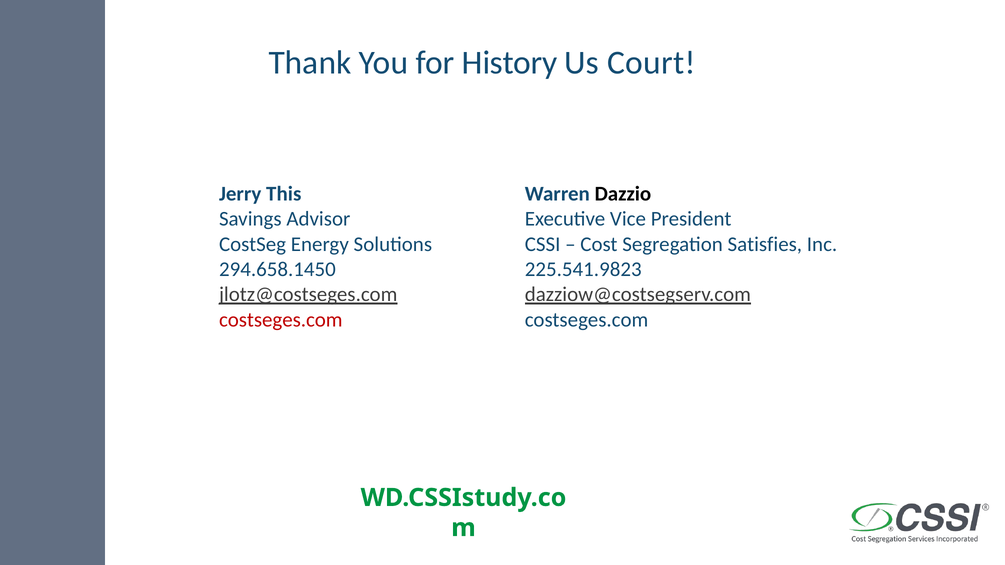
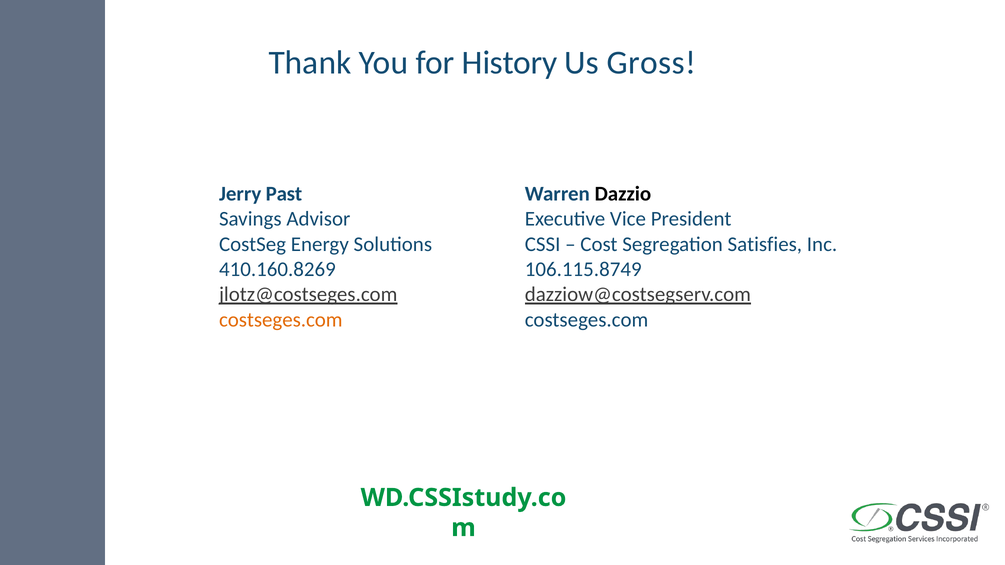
Court: Court -> Gross
This: This -> Past
294.658.1450: 294.658.1450 -> 410.160.8269
225.541.9823: 225.541.9823 -> 106.115.8749
costseges.com at (281, 320) colour: red -> orange
